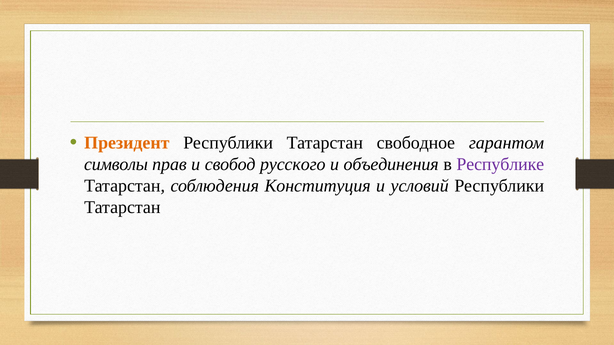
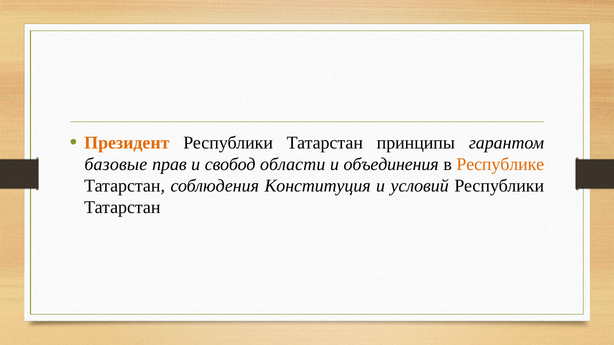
свободное: свободное -> принципы
символы: символы -> базовые
русского: русского -> области
Республике colour: purple -> orange
